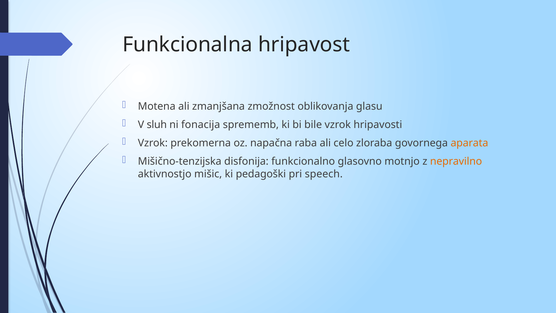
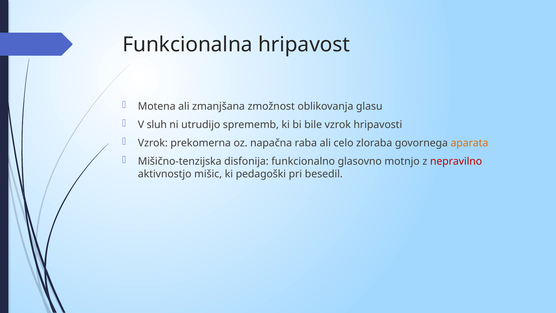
fonacija: fonacija -> utrudijo
nepravilno colour: orange -> red
speech: speech -> besedil
